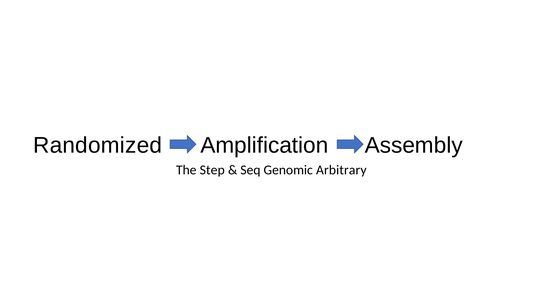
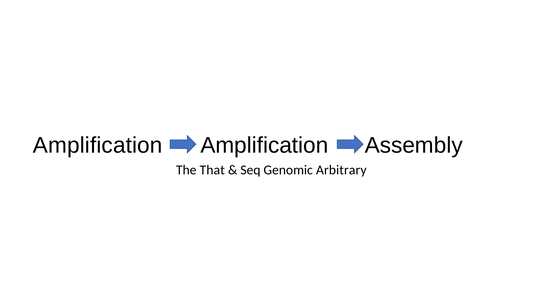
Randomized at (98, 145): Randomized -> Amplification
Step: Step -> That
